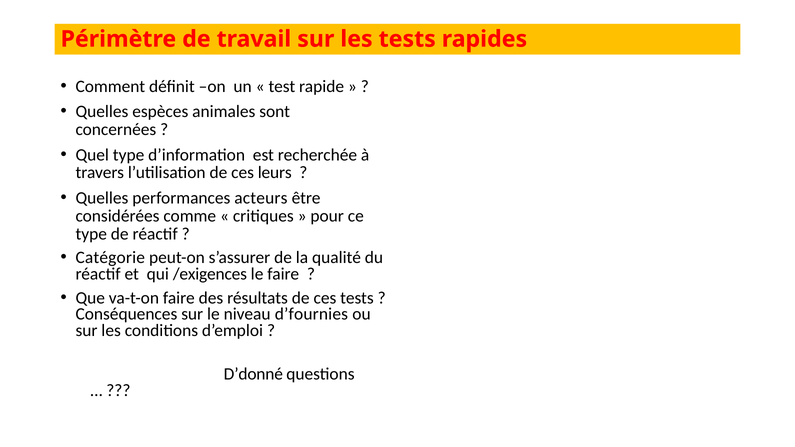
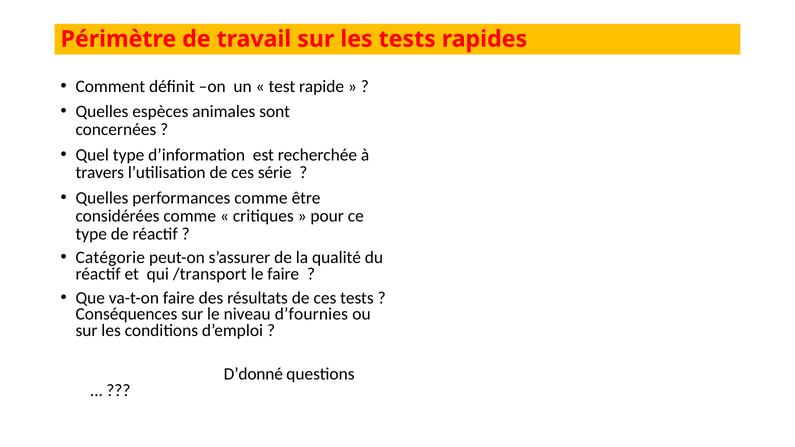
leurs: leurs -> série
performances acteurs: acteurs -> comme
/exigences: /exigences -> /transport
